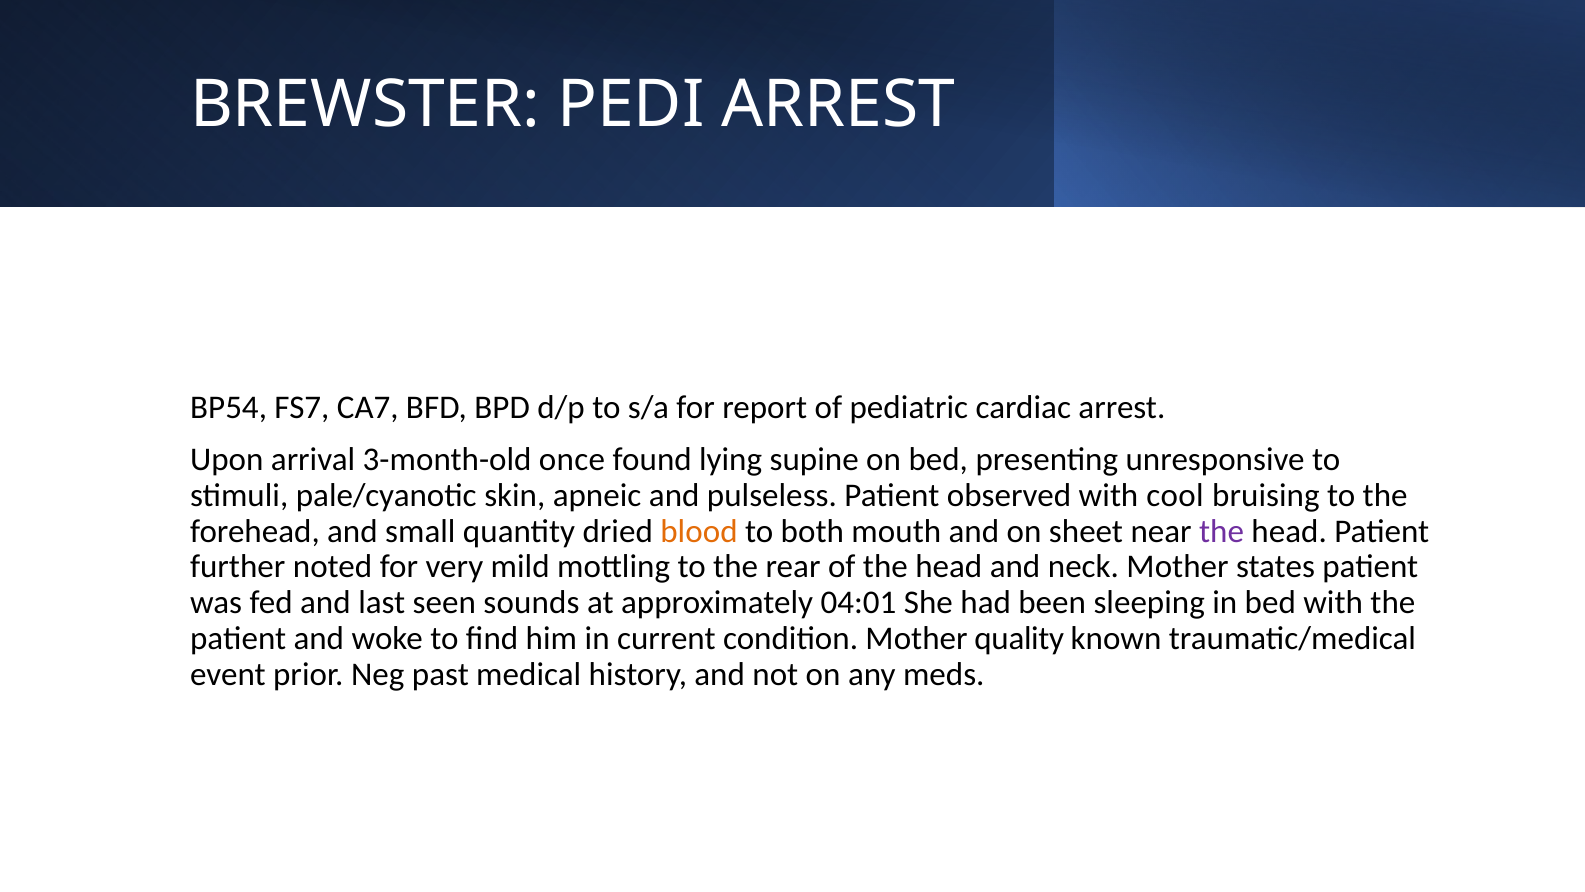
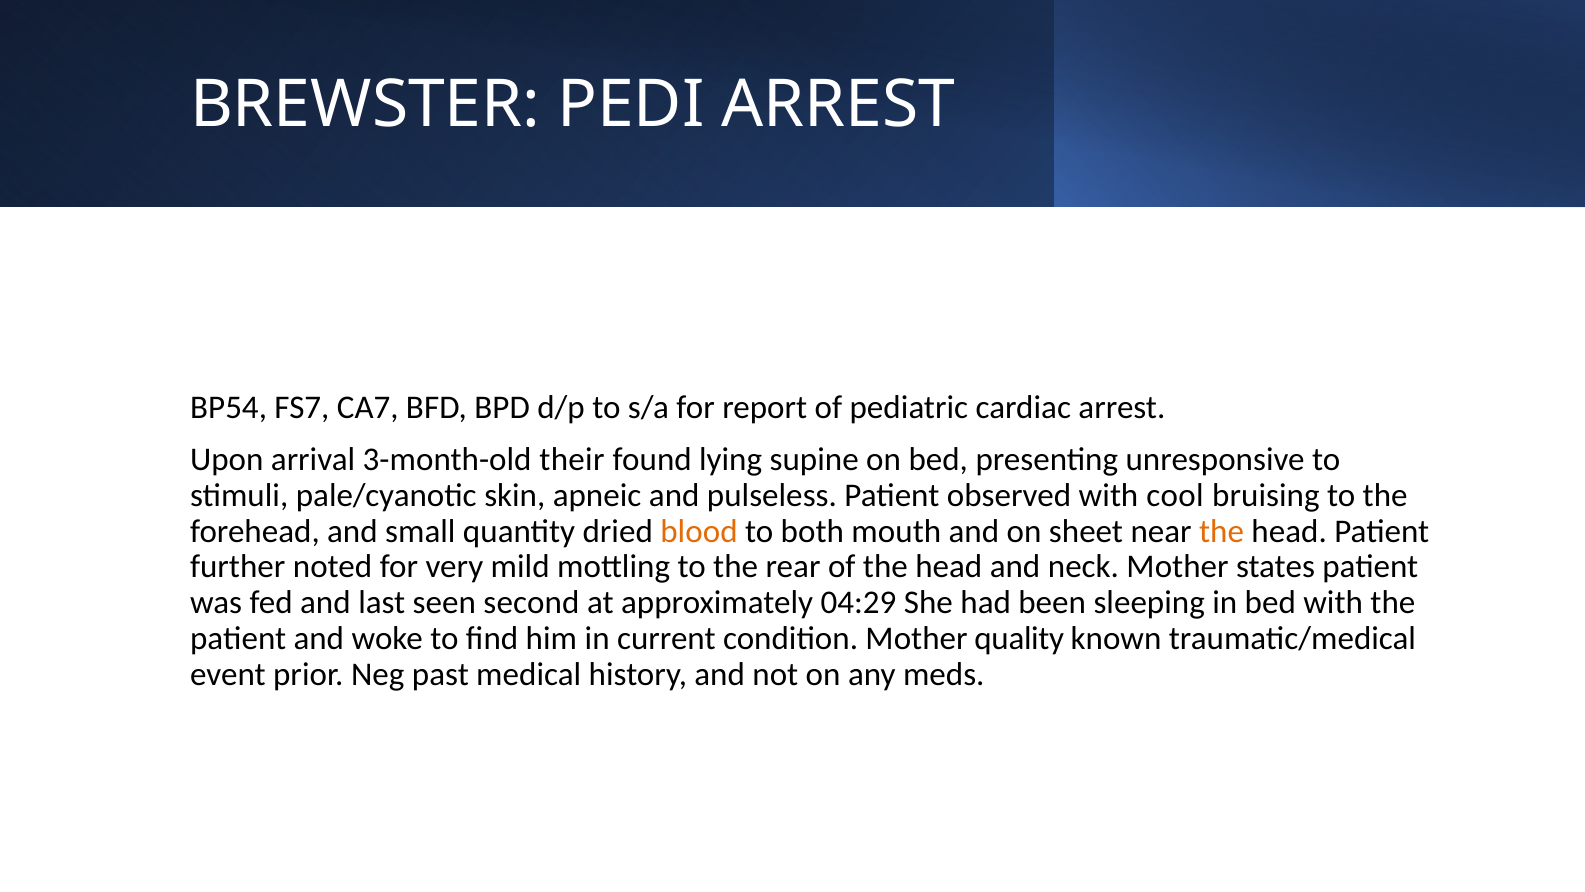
once: once -> their
the at (1222, 531) colour: purple -> orange
sounds: sounds -> second
04:01: 04:01 -> 04:29
